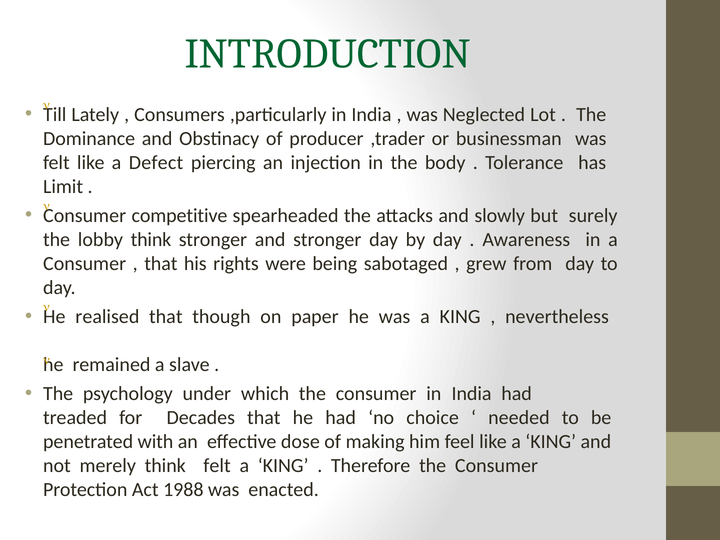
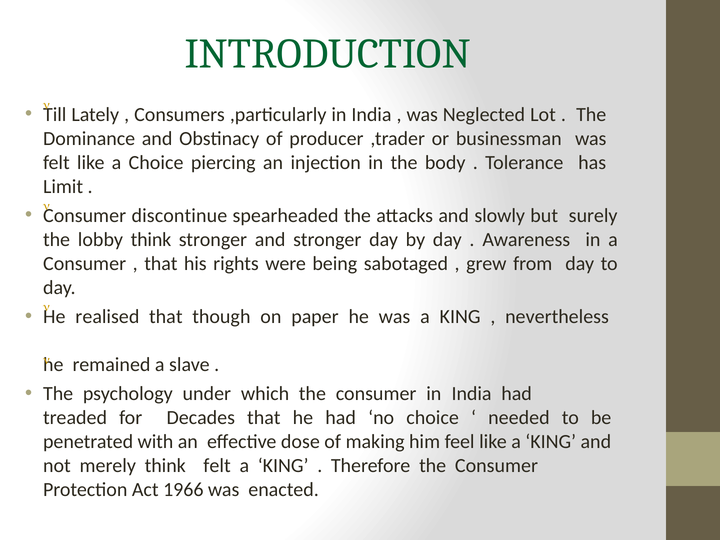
a Defect: Defect -> Choice
competitive: competitive -> discontinue
1988: 1988 -> 1966
